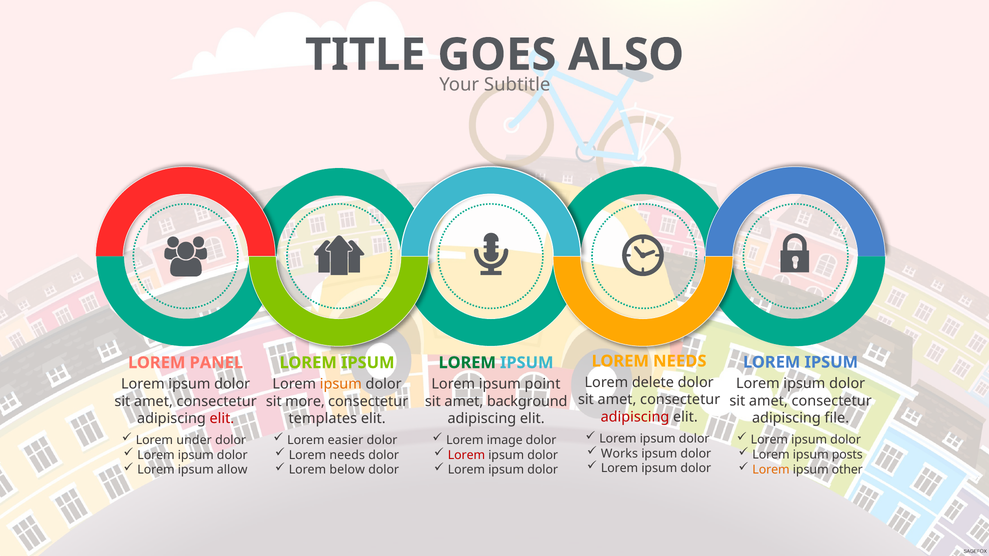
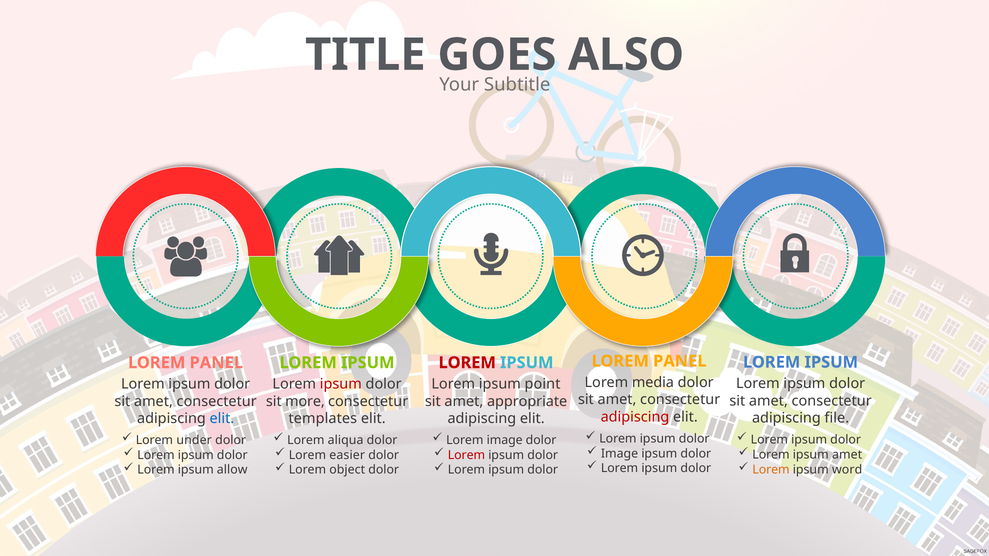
NEEDS at (680, 361): NEEDS -> PANEL
LOREM at (467, 363) colour: green -> red
delete: delete -> media
ipsum at (341, 384) colour: orange -> red
background: background -> appropriate
elit at (222, 419) colour: red -> blue
easier: easier -> aliqua
Works at (619, 454): Works -> Image
ipsum posts: posts -> amet
needs at (347, 455): needs -> easier
other: other -> word
below: below -> object
